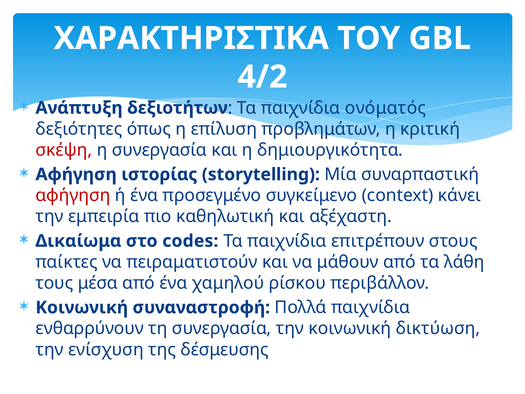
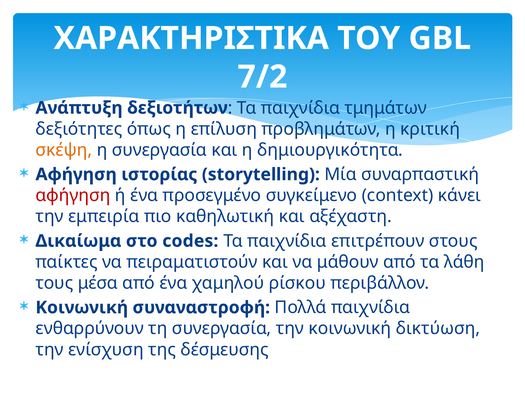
4/2: 4/2 -> 7/2
ονόματός: ονόματός -> τμημάτων
σκέψη colour: red -> orange
